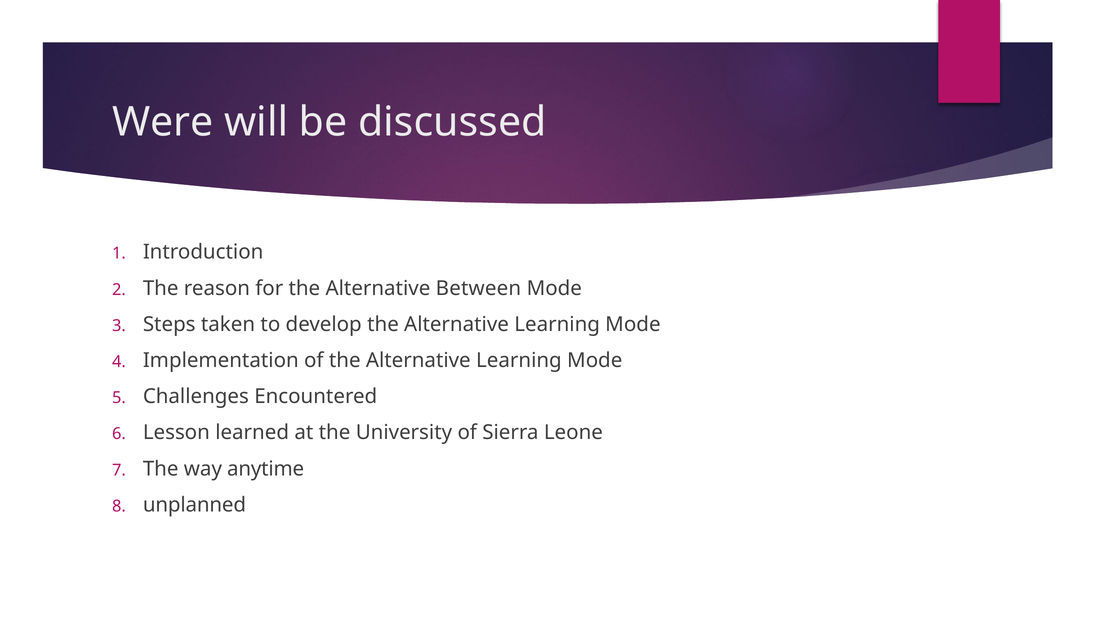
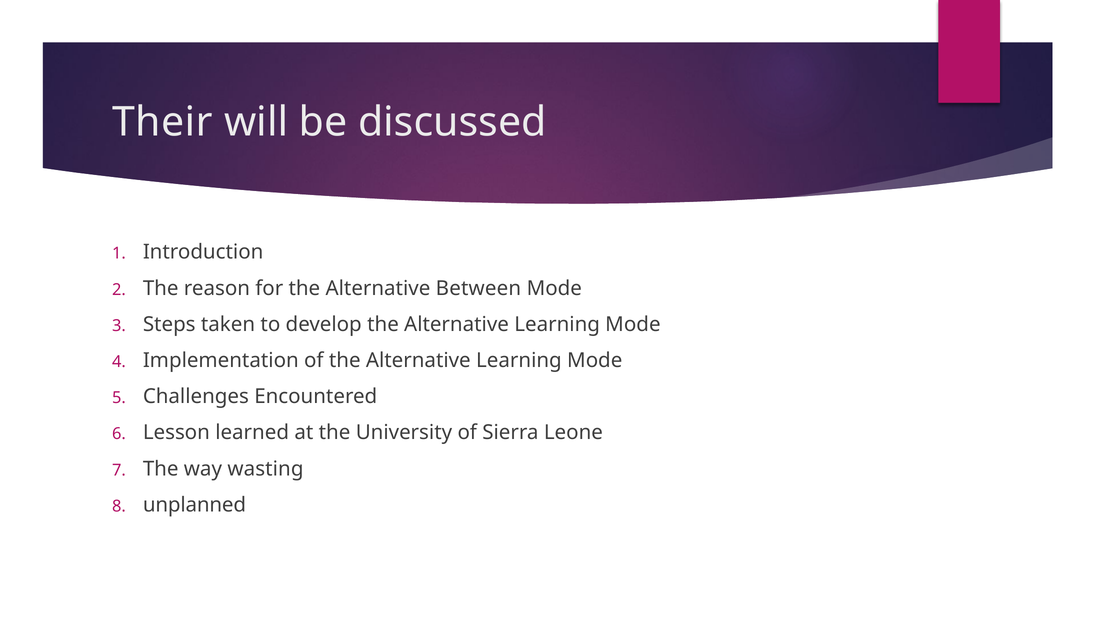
Were: Were -> Their
anytime: anytime -> wasting
